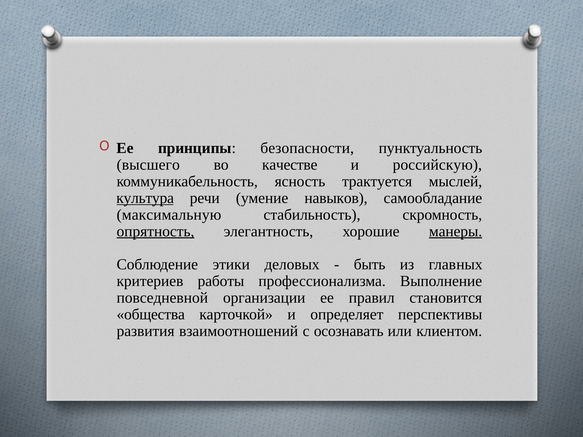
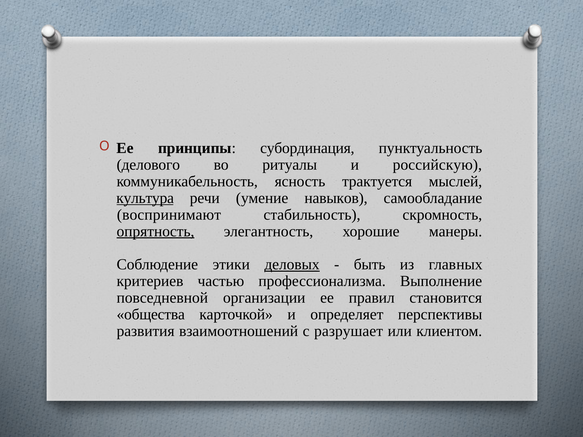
безопасности: безопасности -> субординация
высшего: высшего -> делового
качестве: качестве -> ритуалы
максимальную: максимальную -> воспринимают
манеры underline: present -> none
деловых underline: none -> present
работы: работы -> частью
осознавать: осознавать -> разрушает
